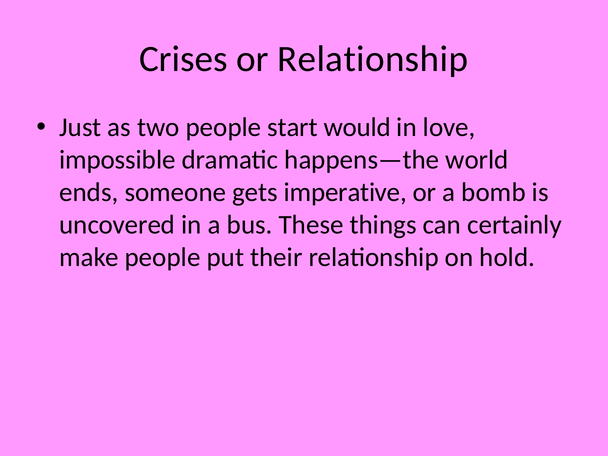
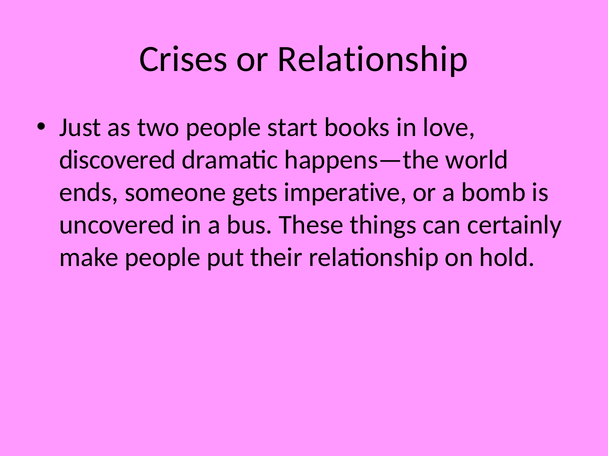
would: would -> books
impossible: impossible -> discovered
